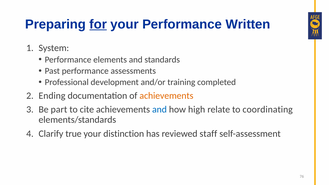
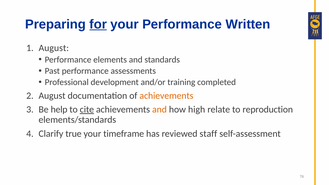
System at (54, 48): System -> August
Ending at (52, 96): Ending -> August
part: part -> help
cite underline: none -> present
and at (159, 110) colour: blue -> orange
coordinating: coordinating -> reproduction
distinction: distinction -> timeframe
